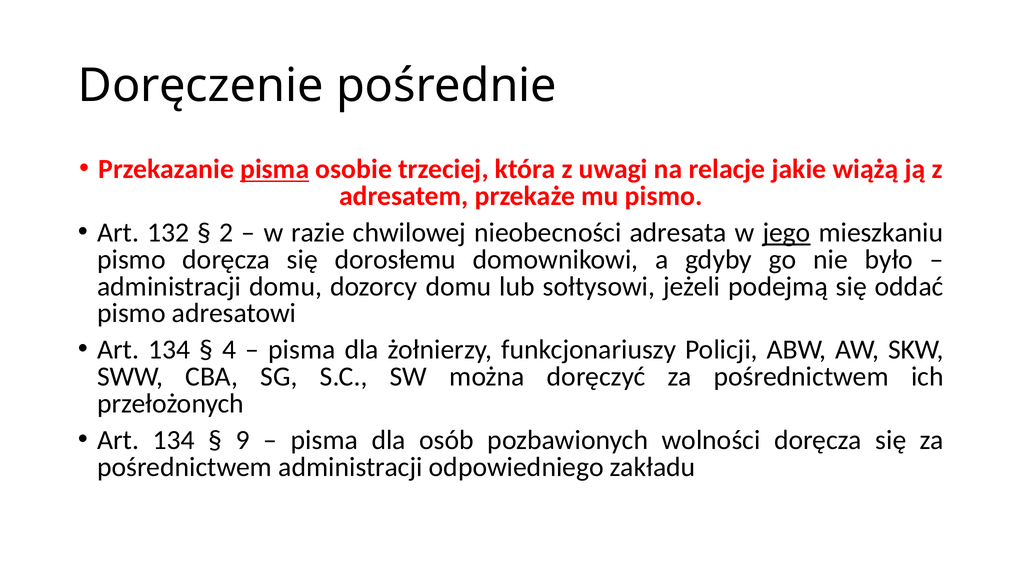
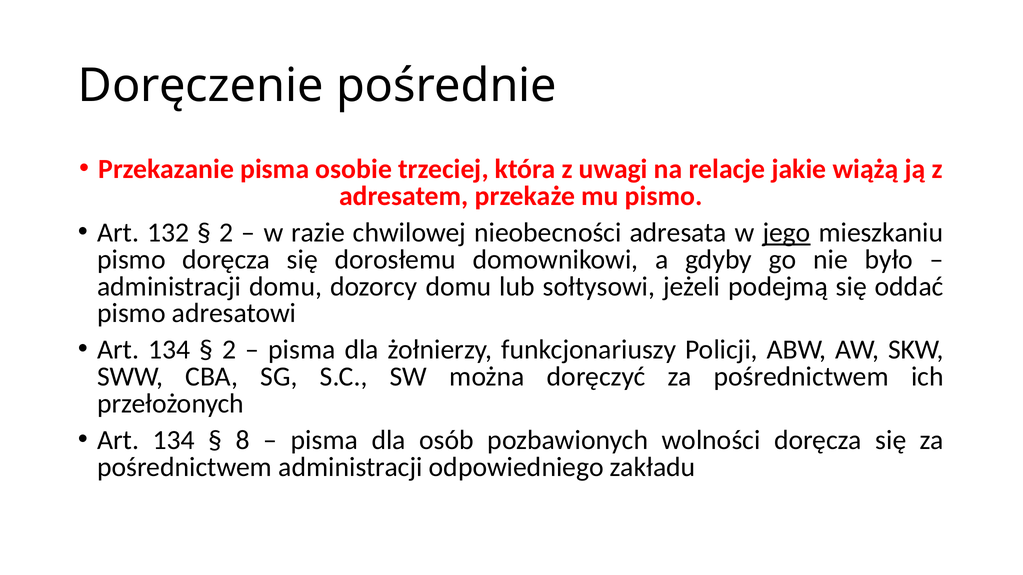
pisma at (275, 169) underline: present -> none
4 at (229, 350): 4 -> 2
9: 9 -> 8
